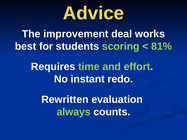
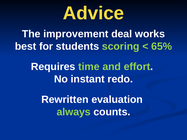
81%: 81% -> 65%
